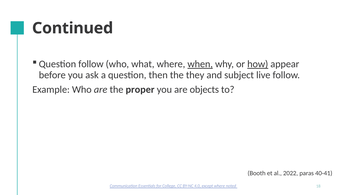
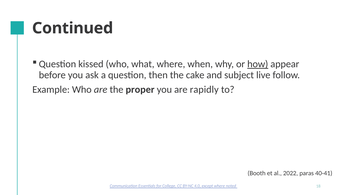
Question follow: follow -> kissed
when underline: present -> none
they: they -> cake
objects: objects -> rapidly
